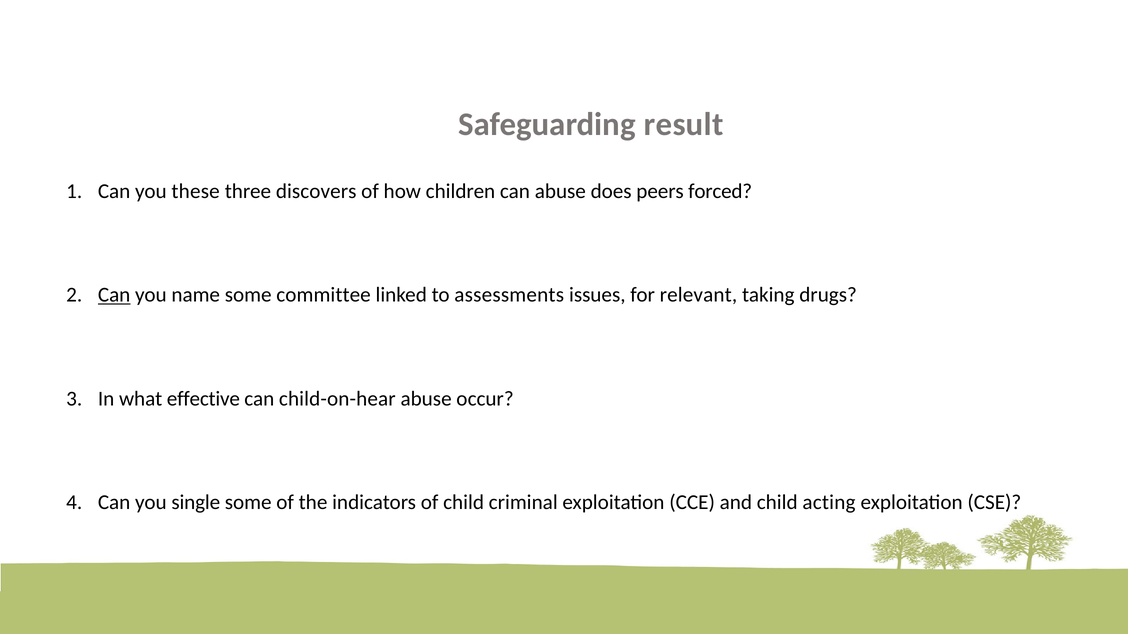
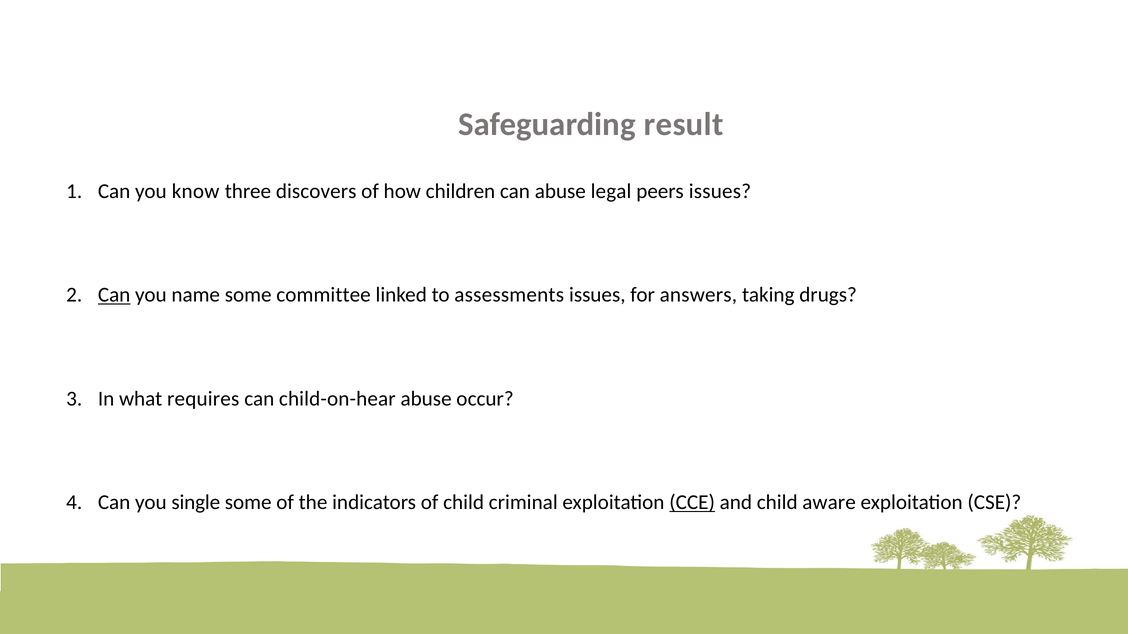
these: these -> know
does: does -> legal
peers forced: forced -> issues
relevant: relevant -> answers
effective: effective -> requires
CCE underline: none -> present
acting: acting -> aware
